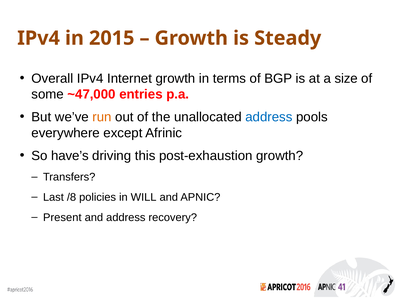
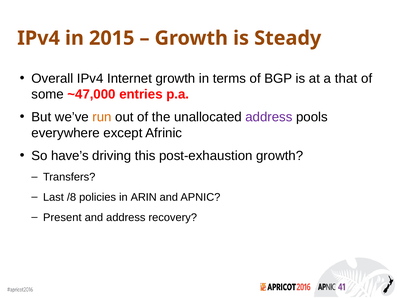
size: size -> that
address at (269, 117) colour: blue -> purple
WILL: WILL -> ARIN
